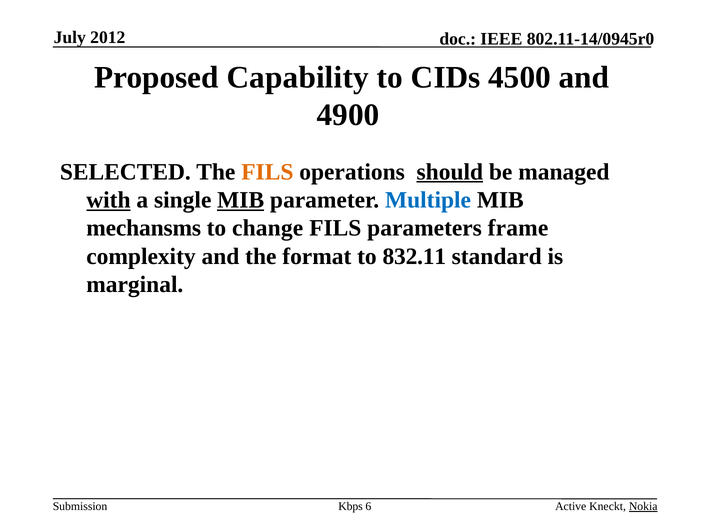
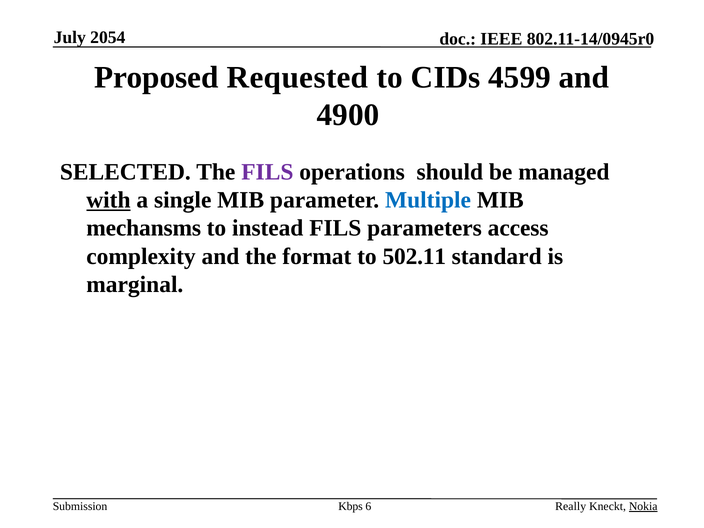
2012: 2012 -> 2054
Capability: Capability -> Requested
4500: 4500 -> 4599
FILS at (267, 172) colour: orange -> purple
should underline: present -> none
MIB at (241, 200) underline: present -> none
change: change -> instead
frame: frame -> access
832.11: 832.11 -> 502.11
Active: Active -> Really
